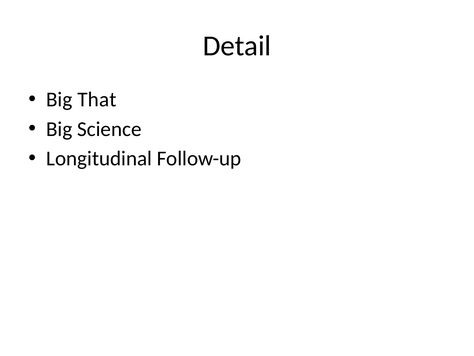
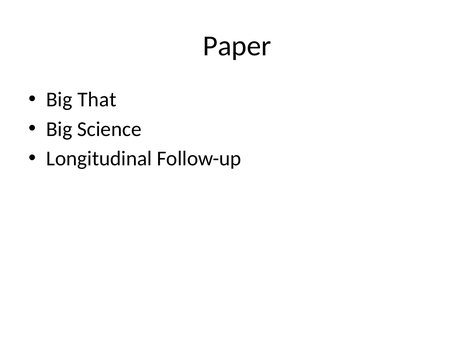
Detail: Detail -> Paper
